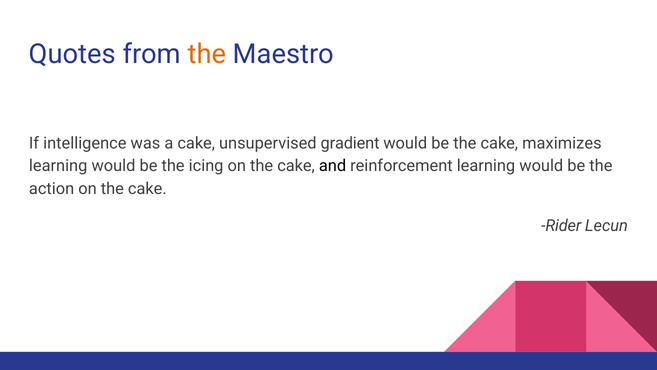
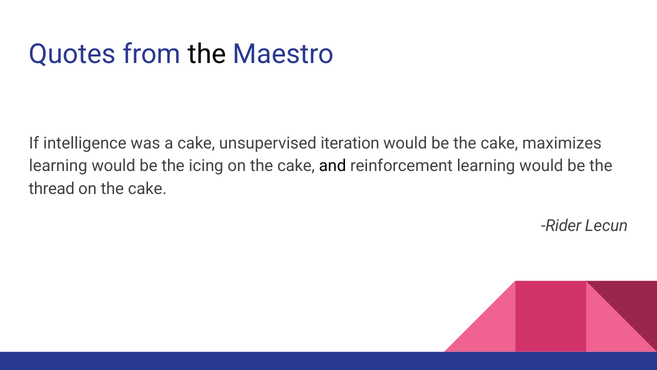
the at (207, 54) colour: orange -> black
gradient: gradient -> iteration
action: action -> thread
